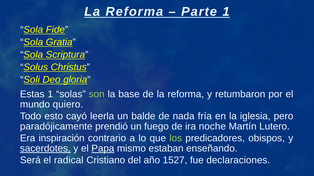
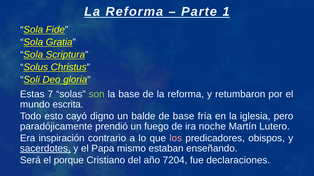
Estas 1: 1 -> 7
quiero: quiero -> escrita
leerla: leerla -> digno
de nada: nada -> base
los colour: light green -> pink
Papa underline: present -> none
radical: radical -> porque
1527: 1527 -> 7204
